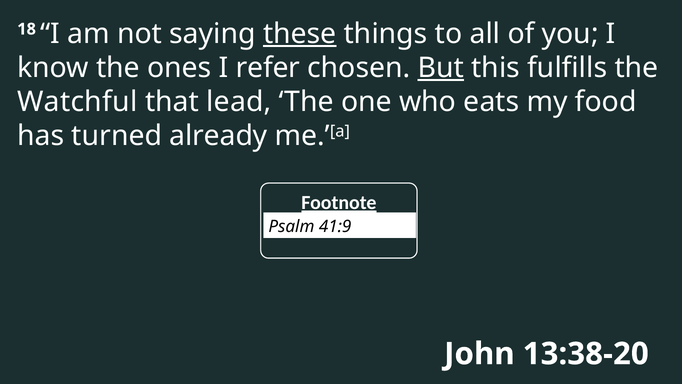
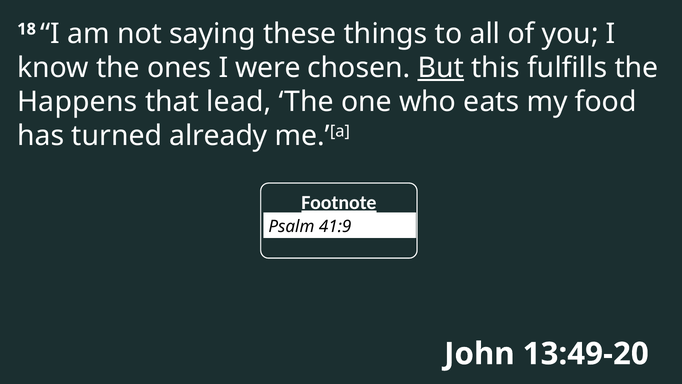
these underline: present -> none
refer: refer -> were
Watchful: Watchful -> Happens
13:38-20: 13:38-20 -> 13:49-20
